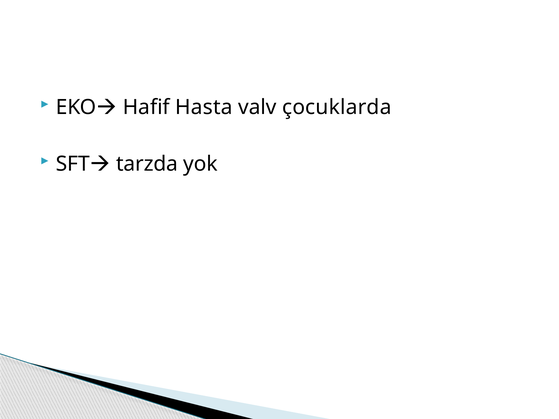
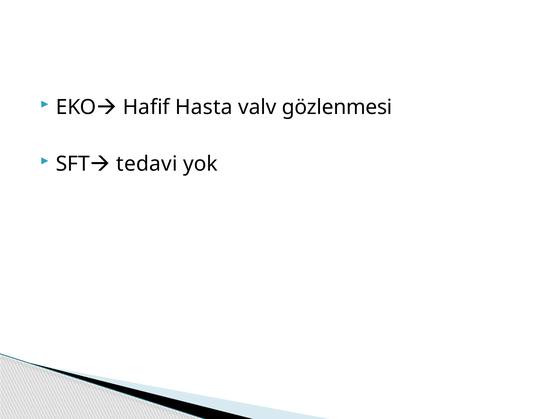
çocuklarda: çocuklarda -> gözlenmesi
tarzda: tarzda -> tedavi
